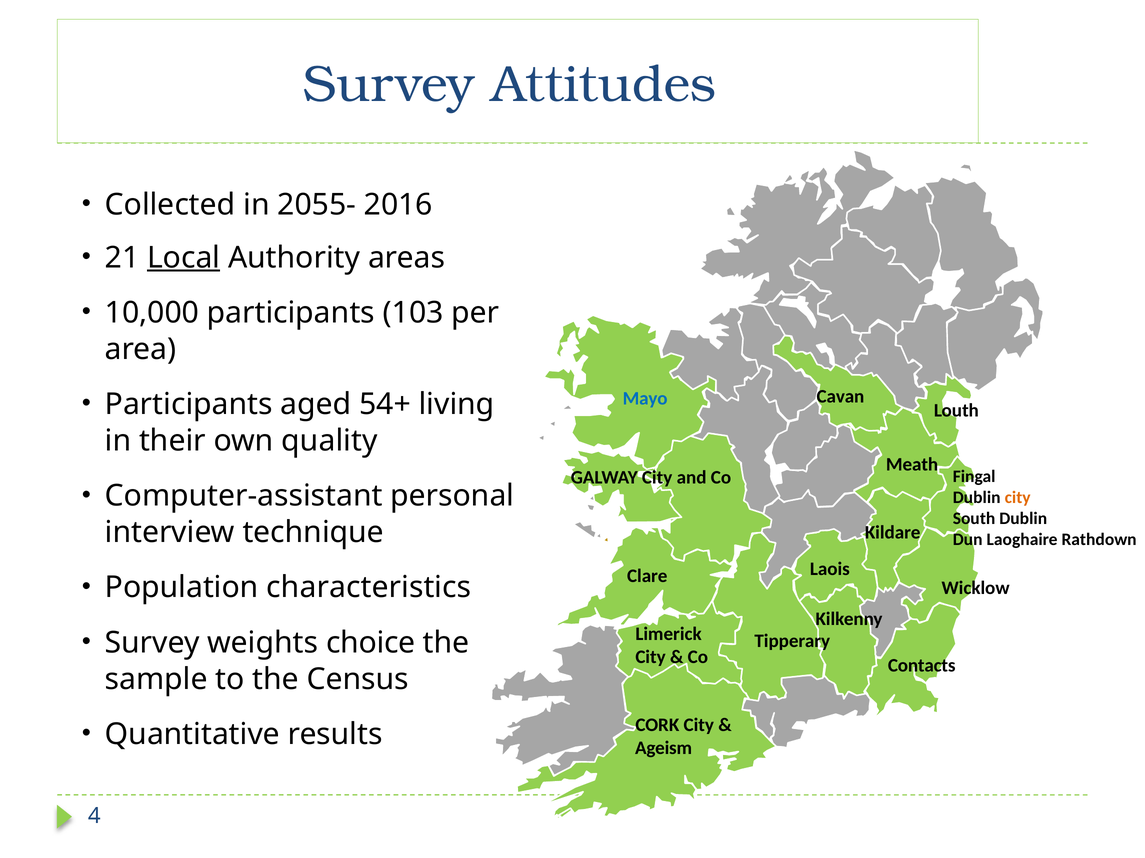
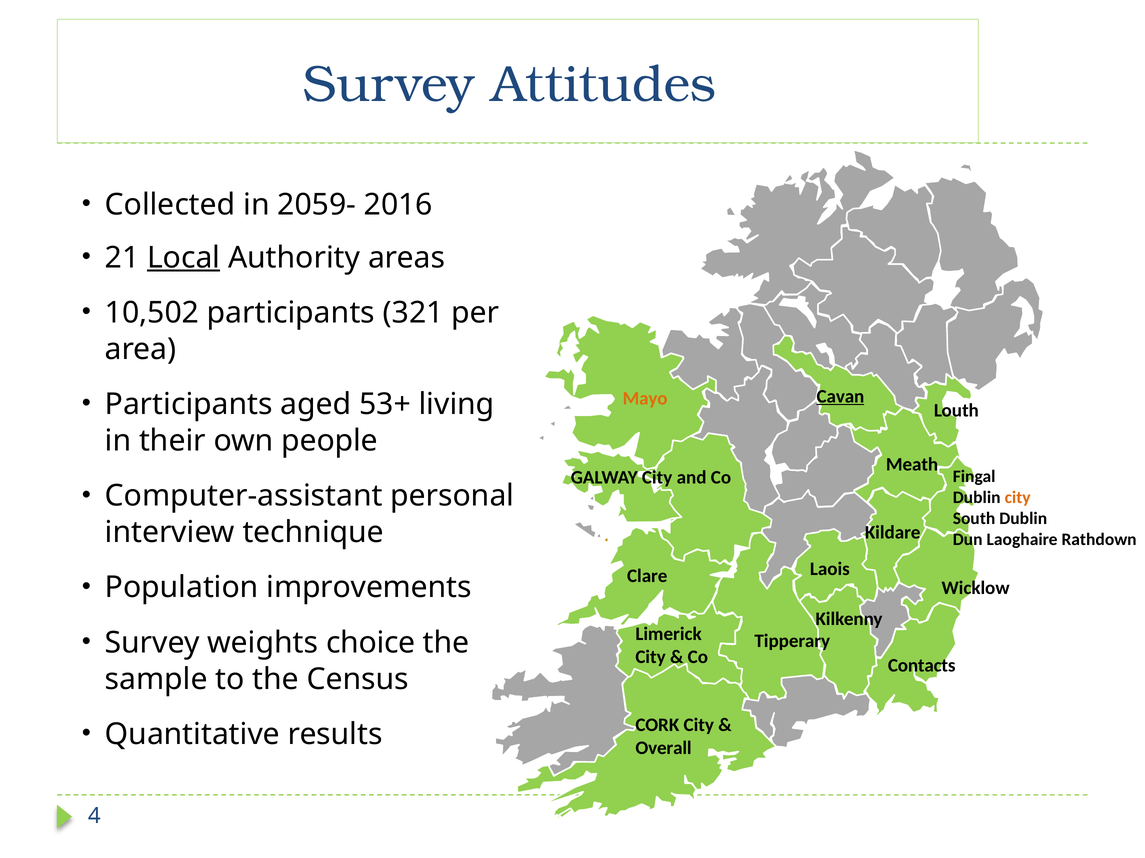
2055-: 2055- -> 2059-
10,000: 10,000 -> 10,502
103: 103 -> 321
Cavan underline: none -> present
Mayo colour: blue -> orange
54+: 54+ -> 53+
quality: quality -> people
characteristics: characteristics -> improvements
Ageism: Ageism -> Overall
